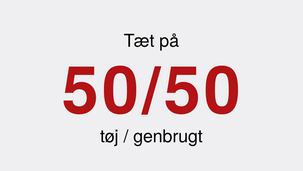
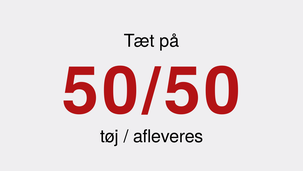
genbrugt: genbrugt -> afleveres
